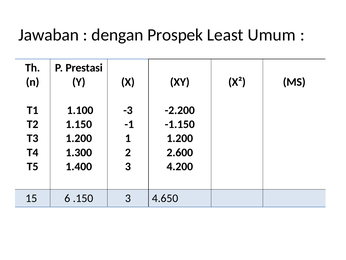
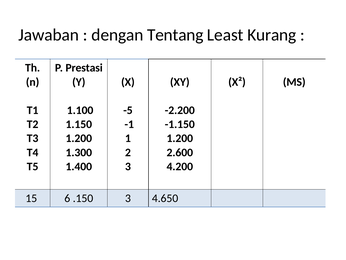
Prospek: Prospek -> Tentang
Umum: Umum -> Kurang
-3: -3 -> -5
